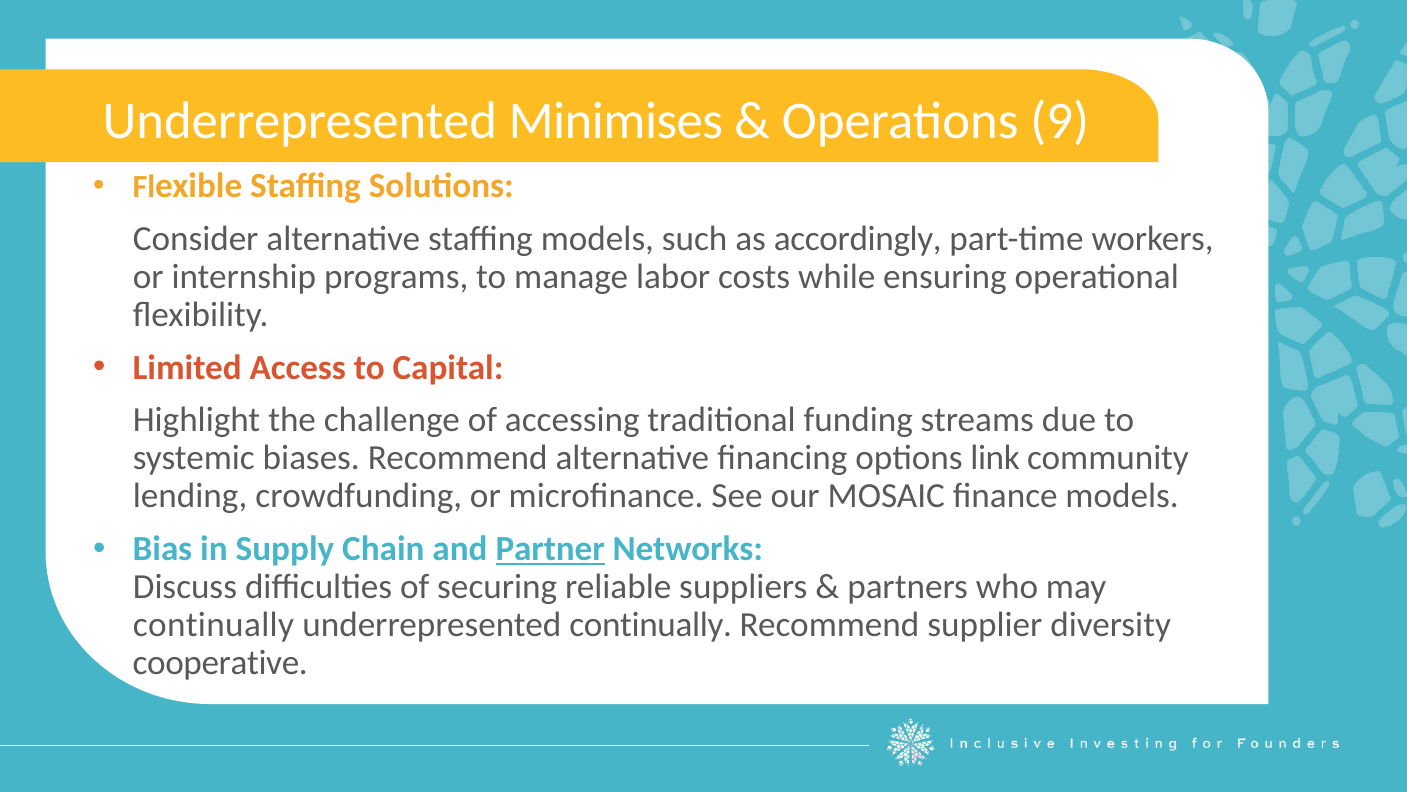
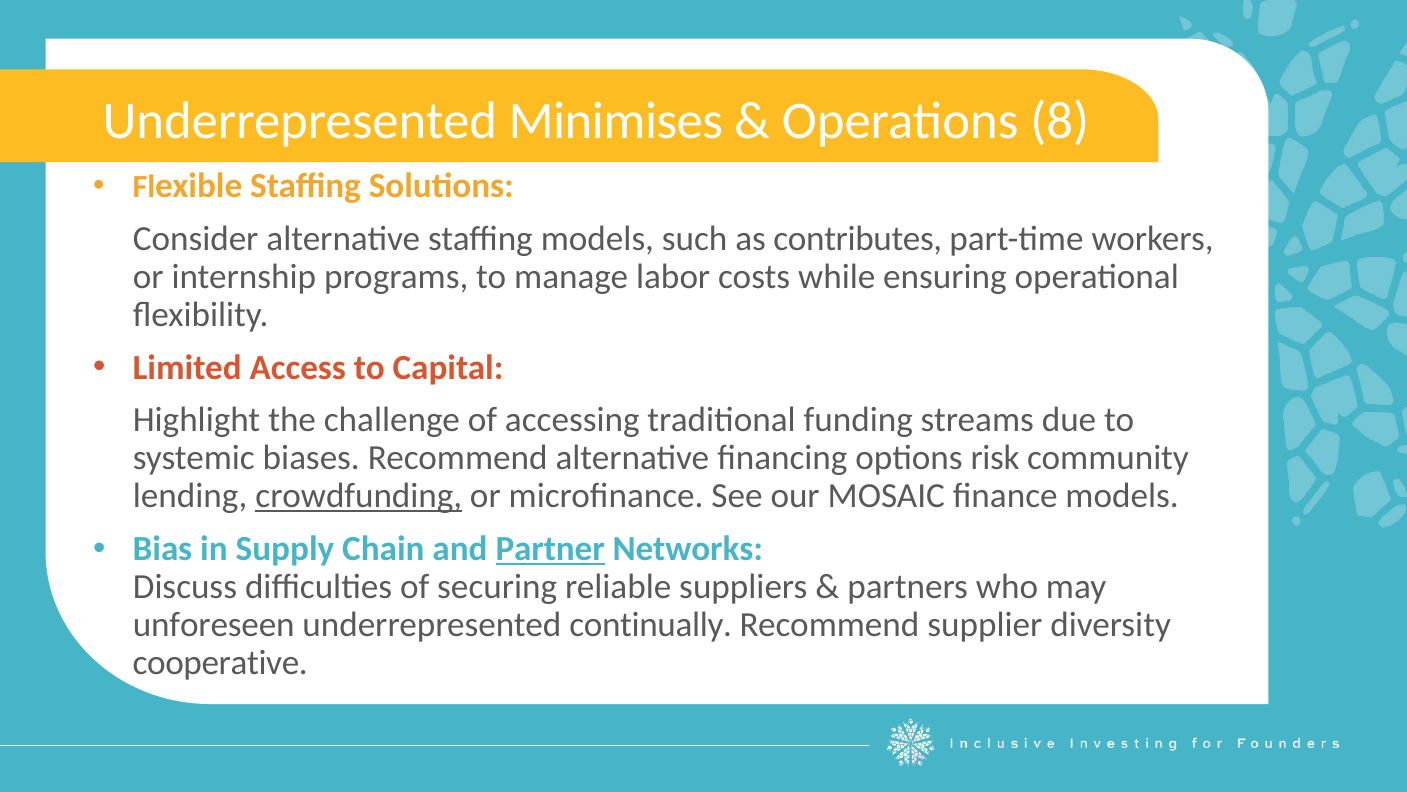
9: 9 -> 8
accordingly: accordingly -> contributes
link: link -> risk
crowdfunding underline: none -> present
continually at (213, 624): continually -> unforeseen
